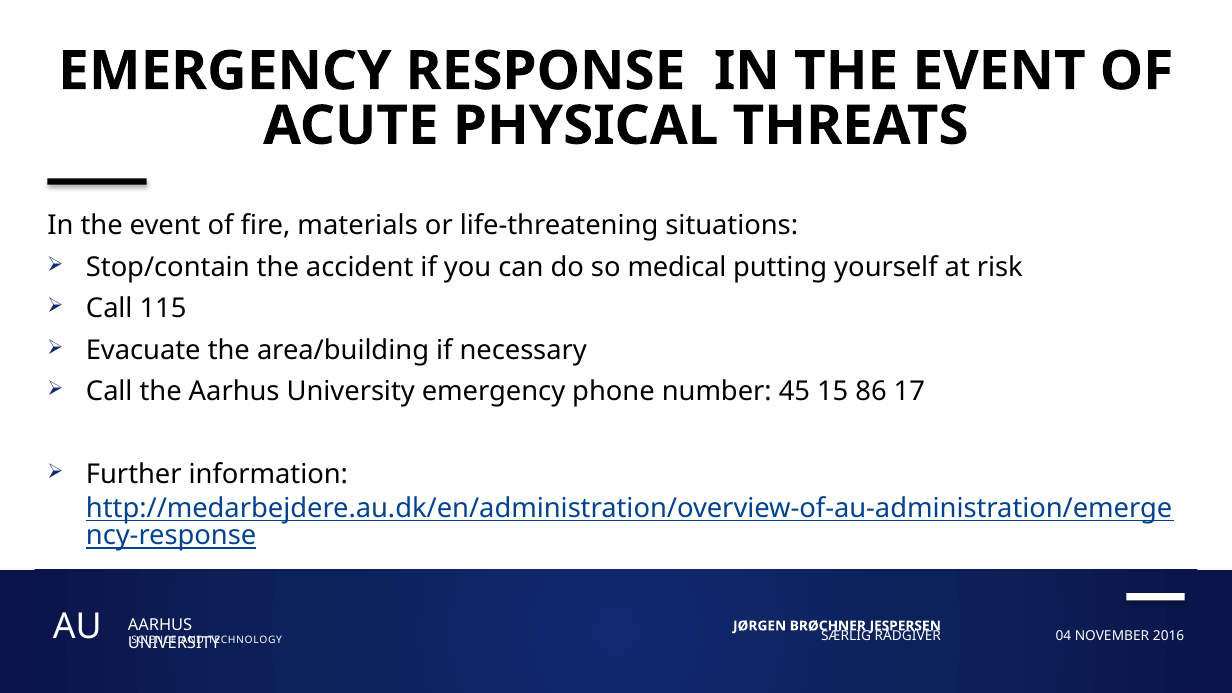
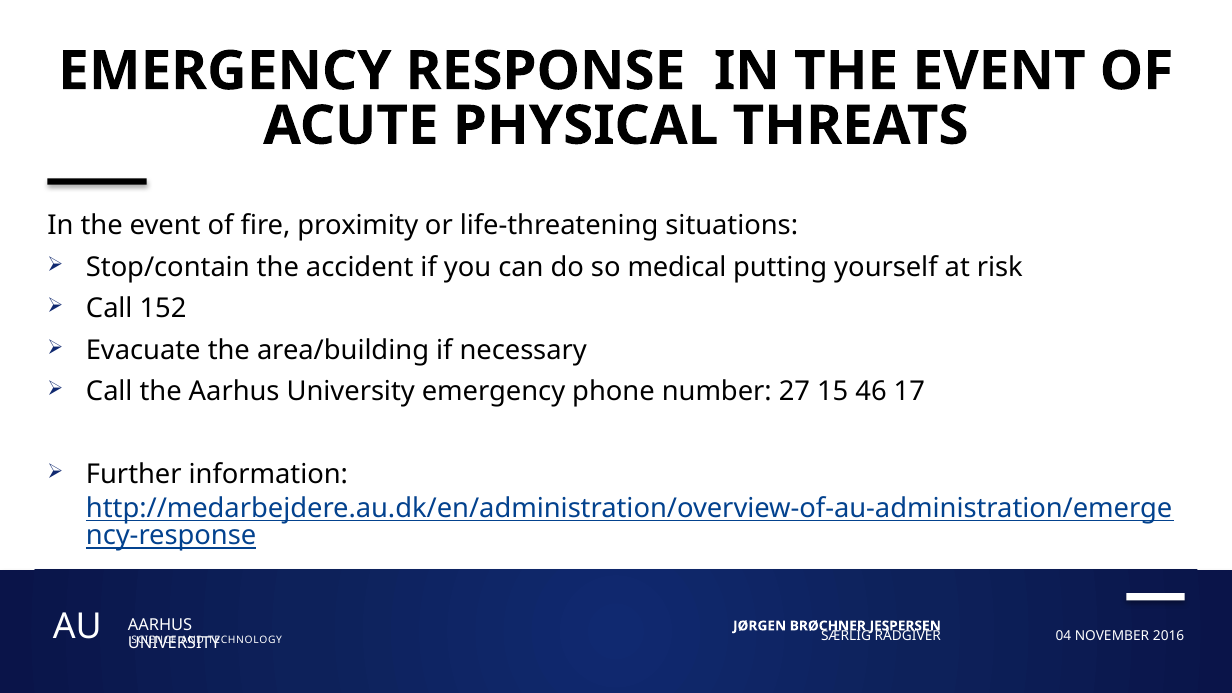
materials: materials -> proximity
115: 115 -> 152
45: 45 -> 27
86: 86 -> 46
